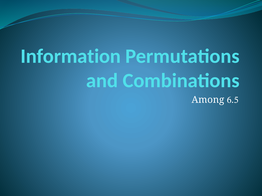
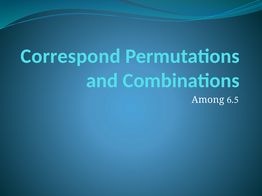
Information: Information -> Correspond
